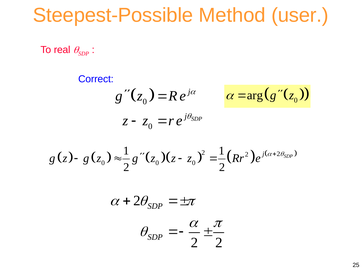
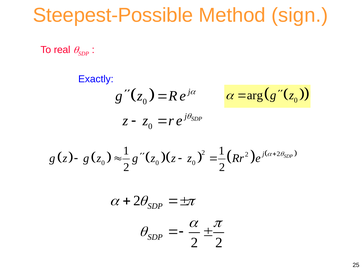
user: user -> sign
Correct: Correct -> Exactly
